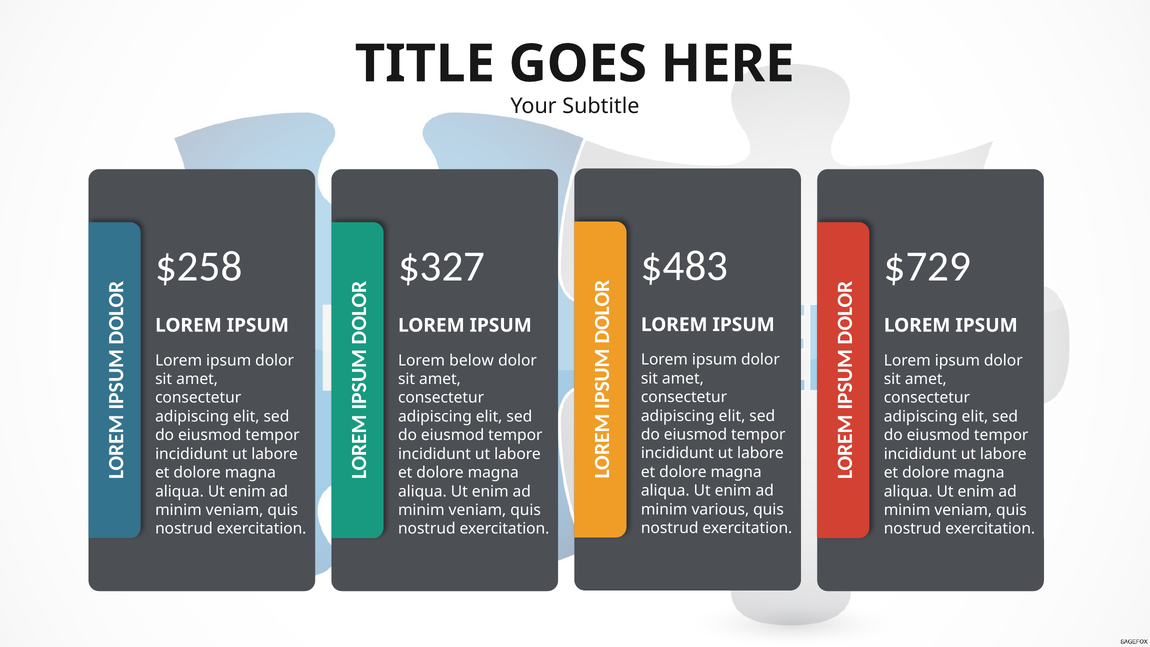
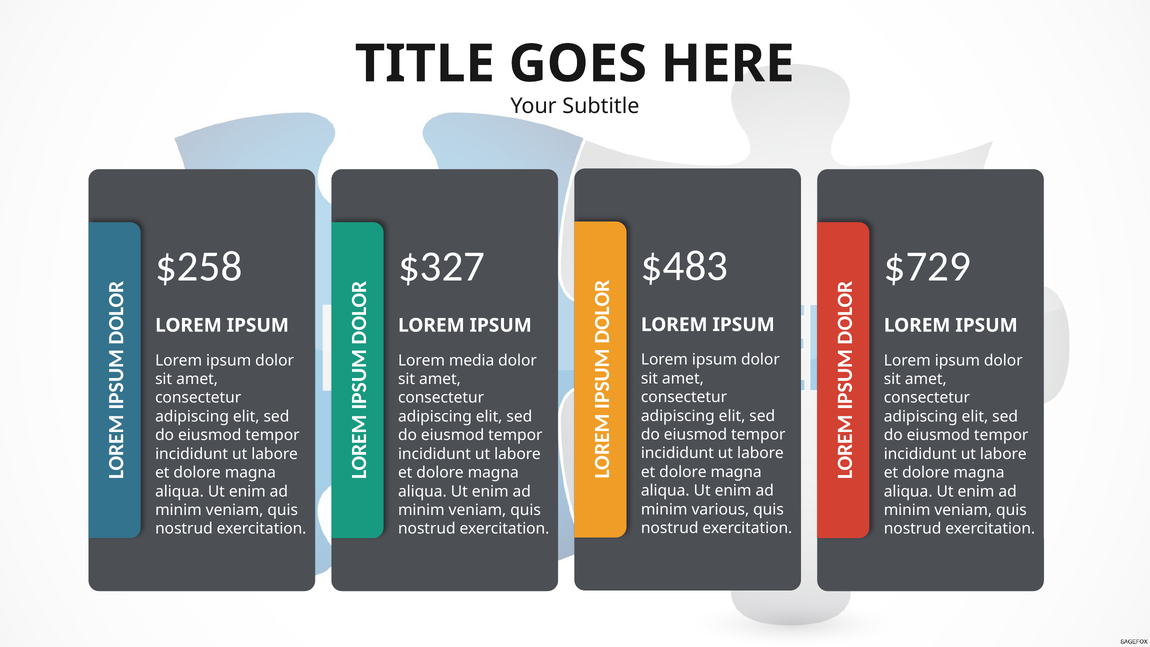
below: below -> media
